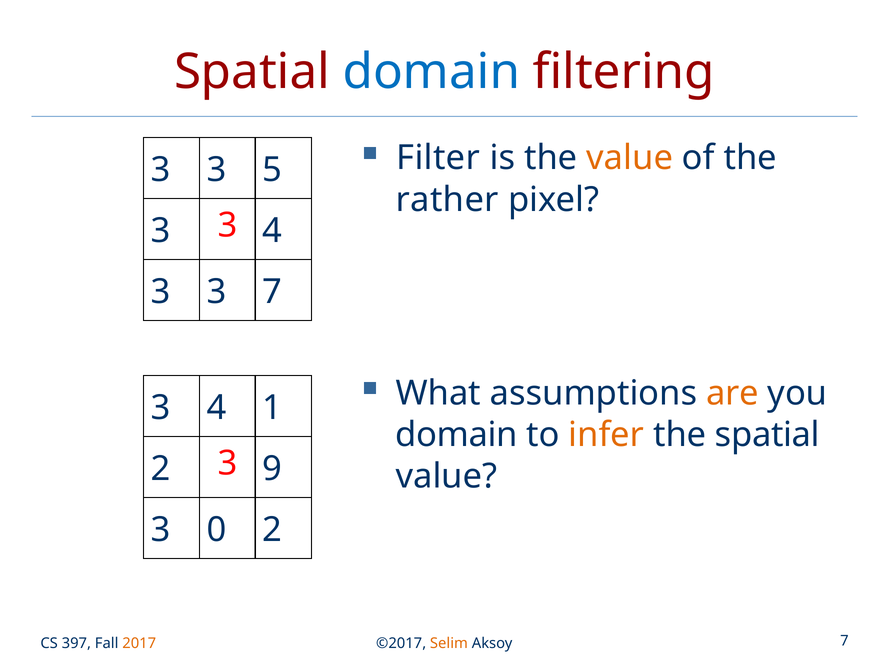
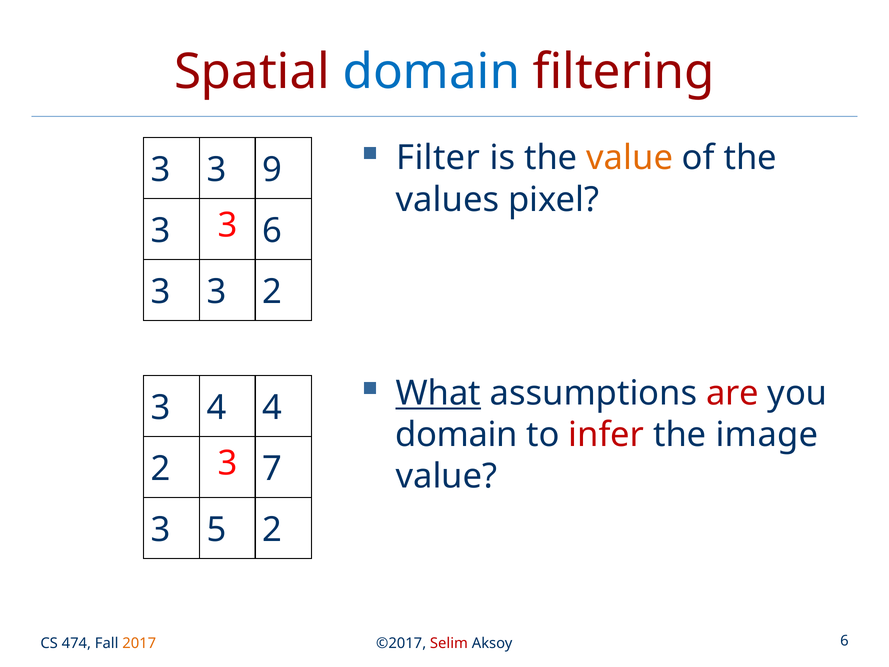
5: 5 -> 9
rather: rather -> values
4 at (272, 231): 4 -> 6
3 7: 7 -> 2
What underline: none -> present
are colour: orange -> red
4 1: 1 -> 4
infer colour: orange -> red
the spatial: spatial -> image
9: 9 -> 7
0: 0 -> 5
397: 397 -> 474
Selim colour: orange -> red
Aksoy 7: 7 -> 6
